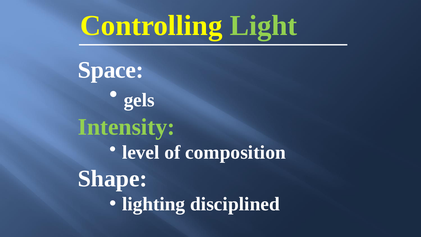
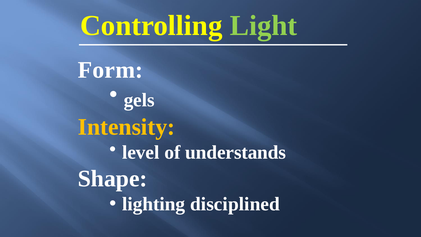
Space: Space -> Form
Intensity colour: light green -> yellow
composition: composition -> understands
